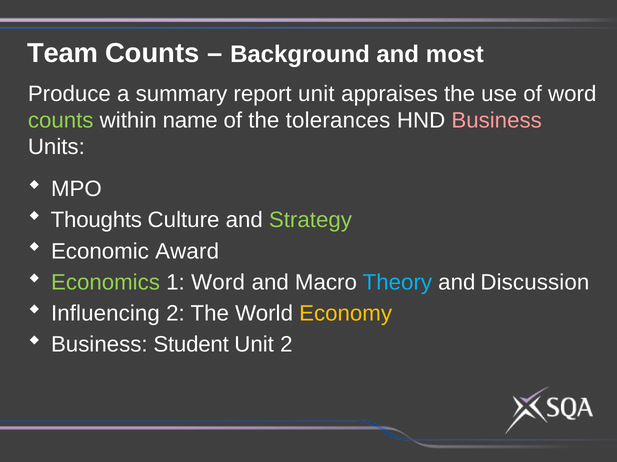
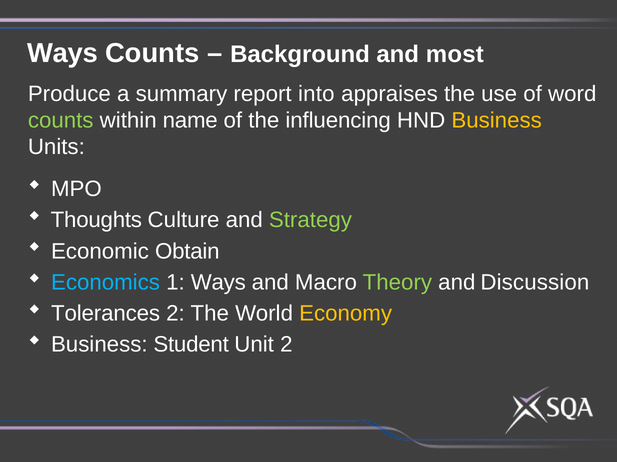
Team at (63, 54): Team -> Ways
report unit: unit -> into
tolerances: tolerances -> influencing
Business at (497, 121) colour: pink -> yellow
Award: Award -> Obtain
Economics colour: light green -> light blue
1 Word: Word -> Ways
Theory colour: light blue -> light green
Influencing: Influencing -> Tolerances
